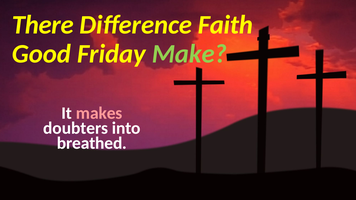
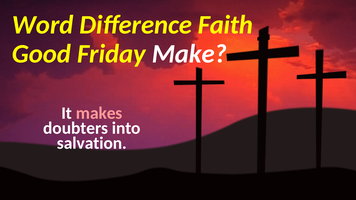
There: There -> Word
Make colour: light green -> white
breathed: breathed -> salvation
